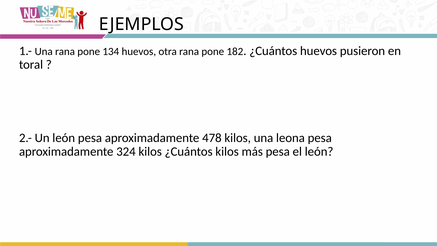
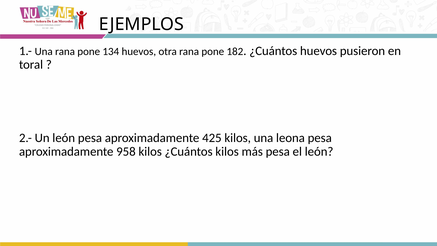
478: 478 -> 425
324: 324 -> 958
